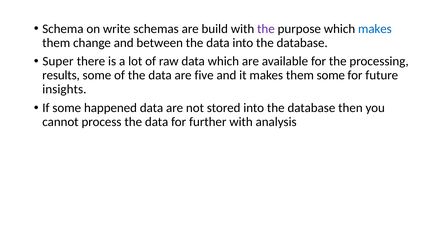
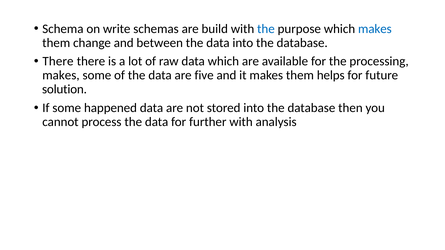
the at (266, 29) colour: purple -> blue
Super at (58, 61): Super -> There
results at (61, 75): results -> makes
them some: some -> helps
insights: insights -> solution
